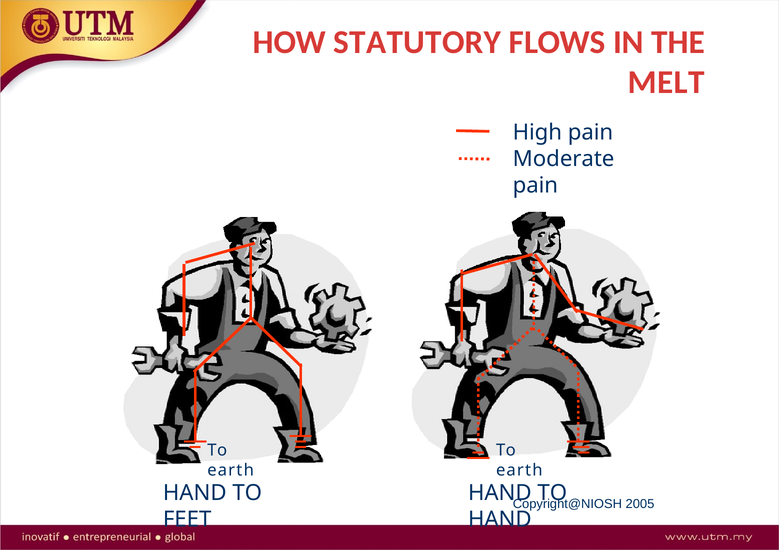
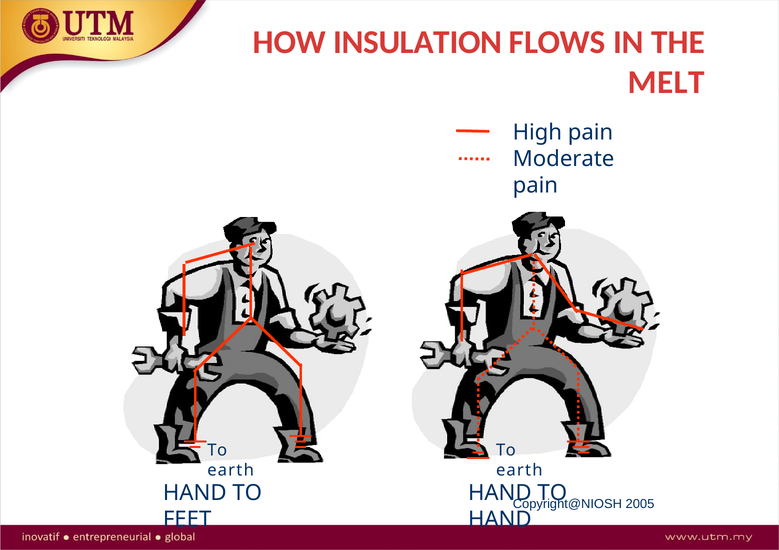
STATUTORY: STATUTORY -> INSULATION
